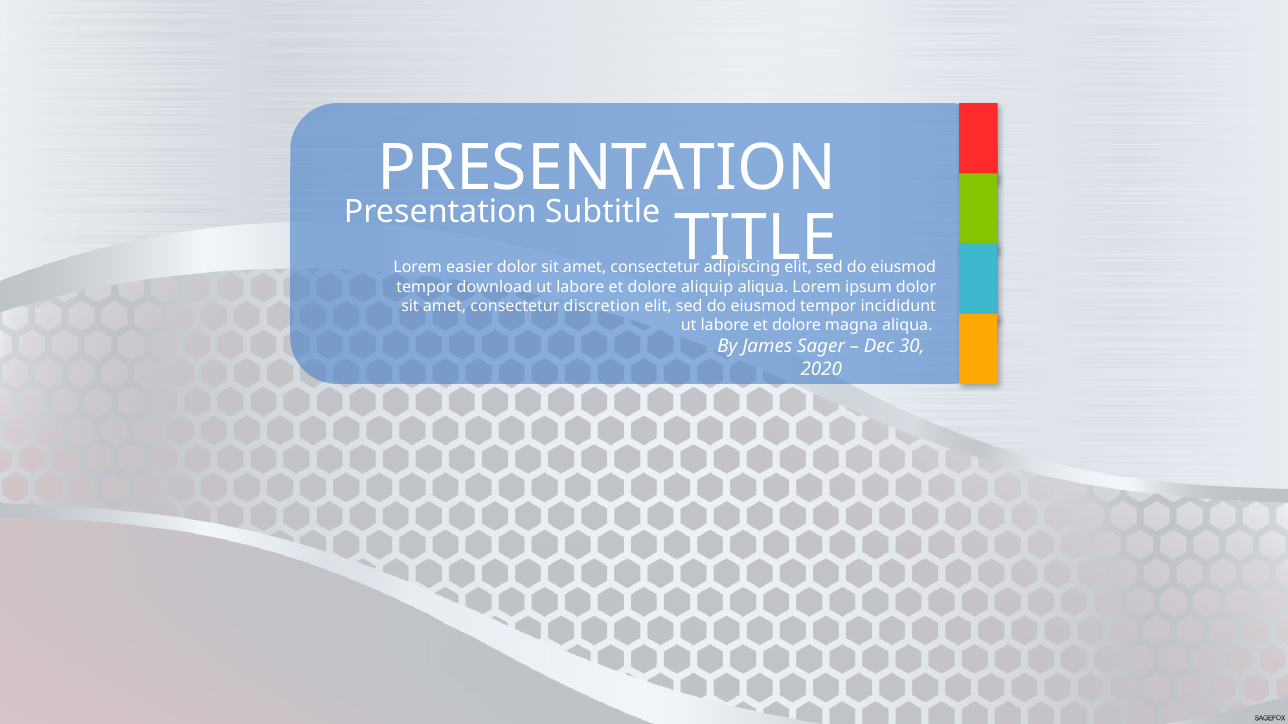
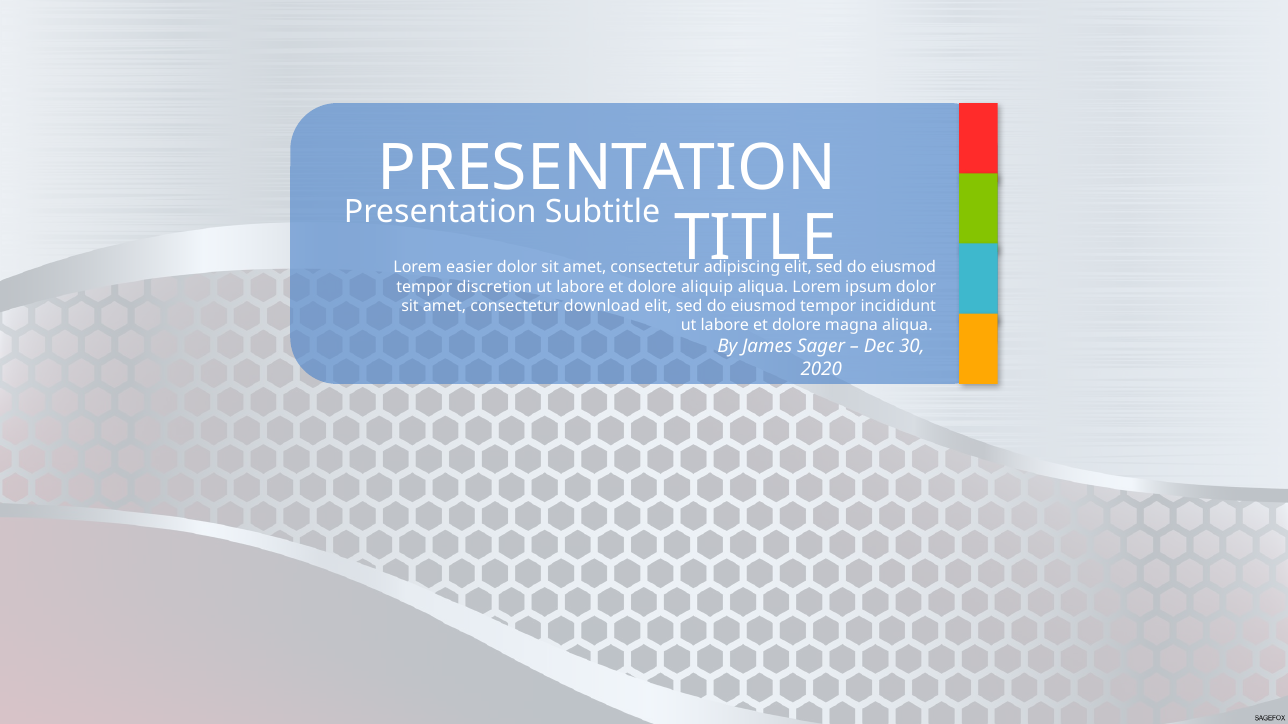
download: download -> discretion
discretion: discretion -> download
